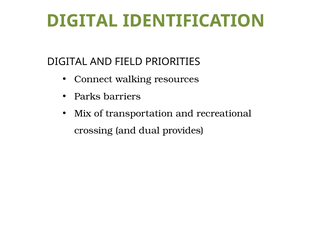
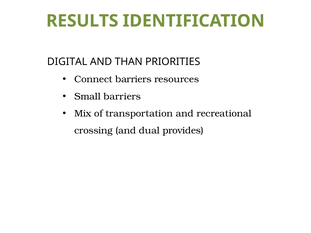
DIGITAL at (82, 21): DIGITAL -> RESULTS
FIELD: FIELD -> THAN
Connect walking: walking -> barriers
Parks: Parks -> Small
